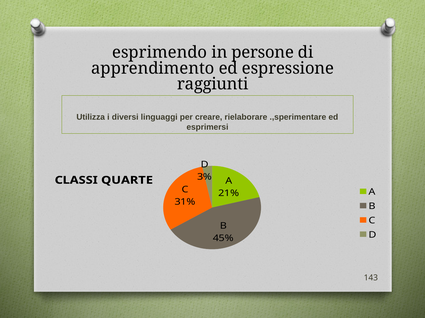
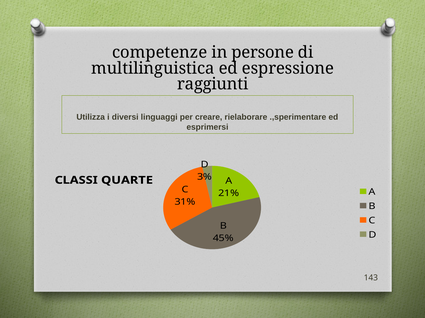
esprimendo: esprimendo -> competenze
apprendimento: apprendimento -> multilinguistica
